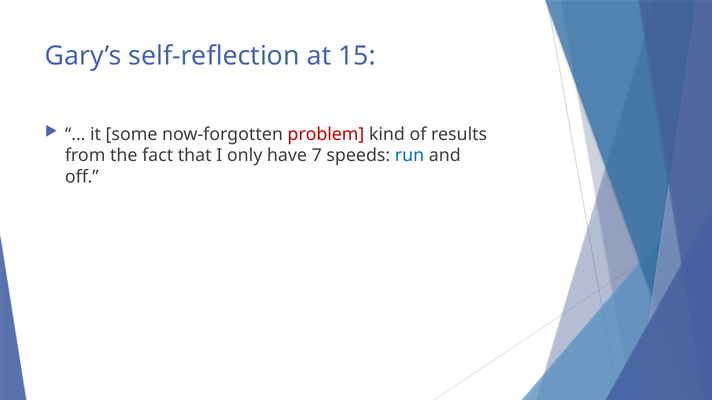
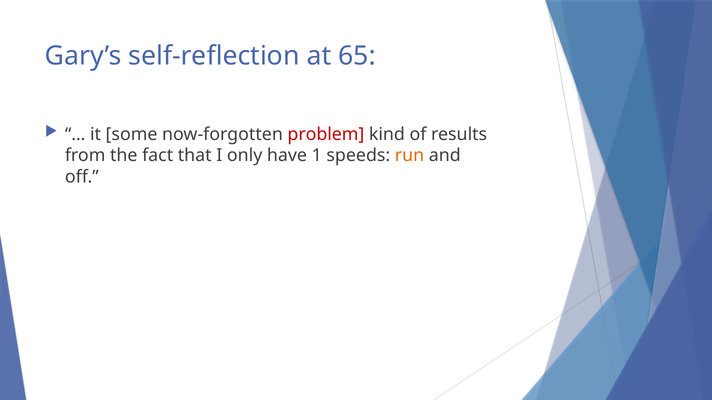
15: 15 -> 65
7: 7 -> 1
run colour: blue -> orange
